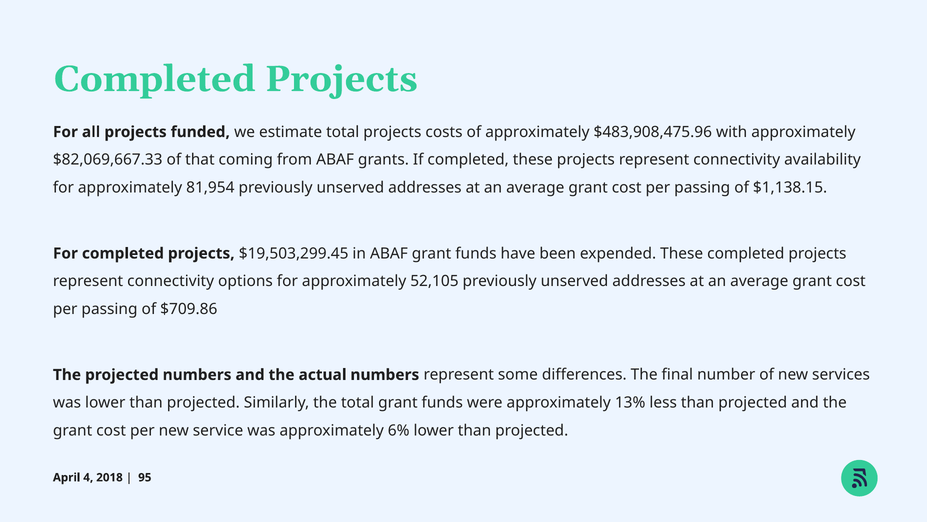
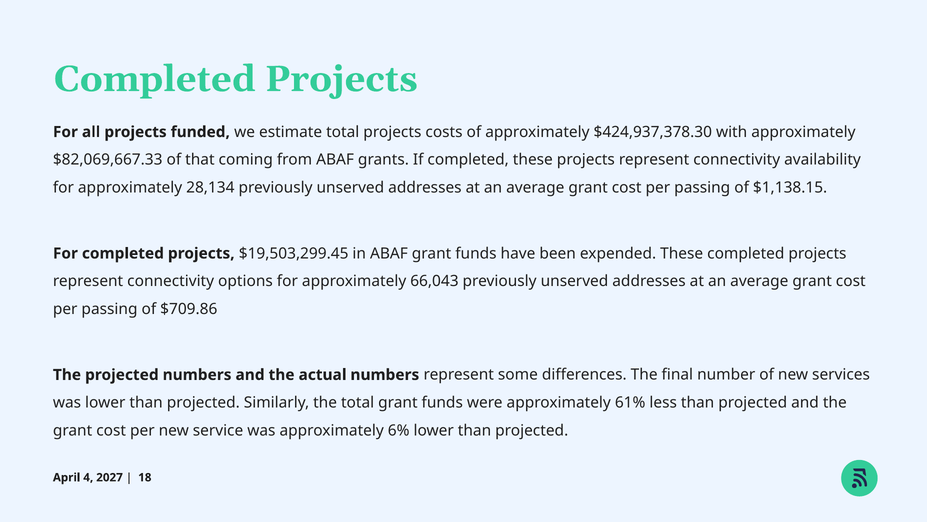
$483,908,475.96: $483,908,475.96 -> $424,937,378.30
81,954: 81,954 -> 28,134
52,105: 52,105 -> 66,043
13%: 13% -> 61%
2018: 2018 -> 2027
95: 95 -> 18
